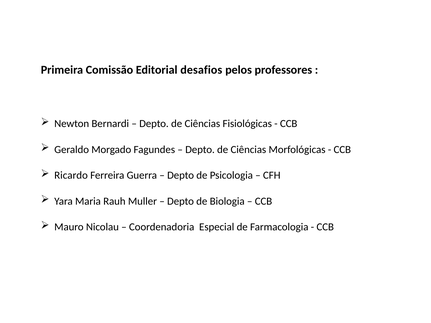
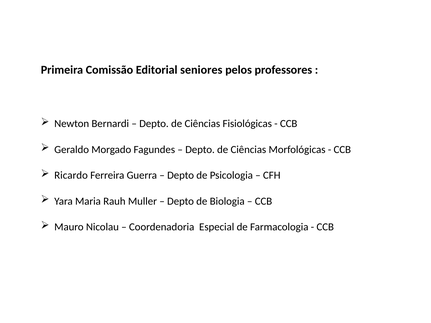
desafios: desafios -> seniores
